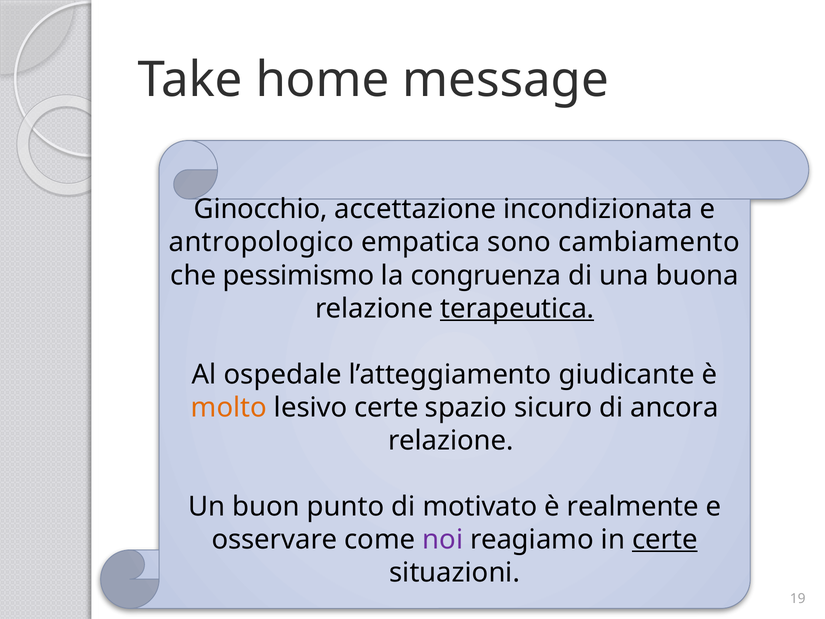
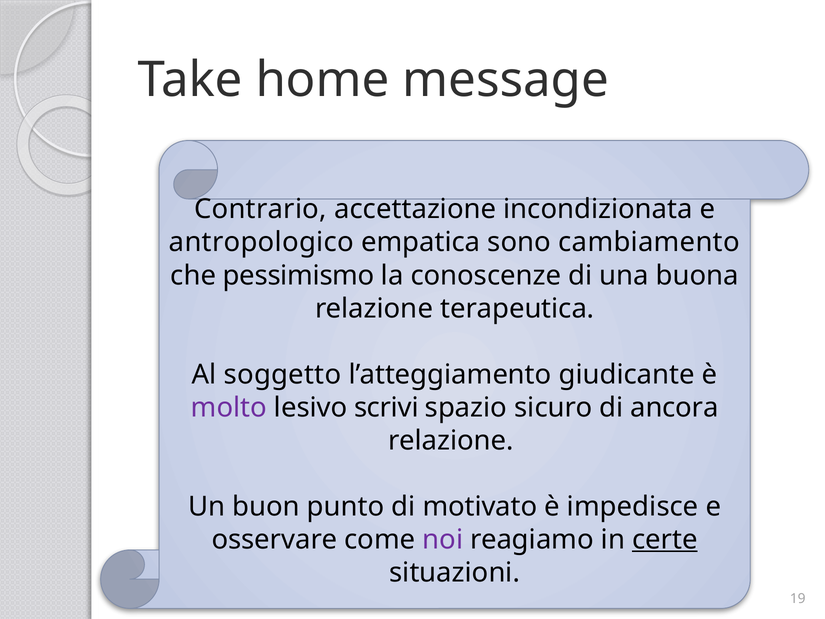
Ginocchio: Ginocchio -> Contrario
congruenza: congruenza -> conoscenze
terapeutica underline: present -> none
ospedale: ospedale -> soggetto
molto colour: orange -> purple
lesivo certe: certe -> scrivi
realmente: realmente -> impedisce
